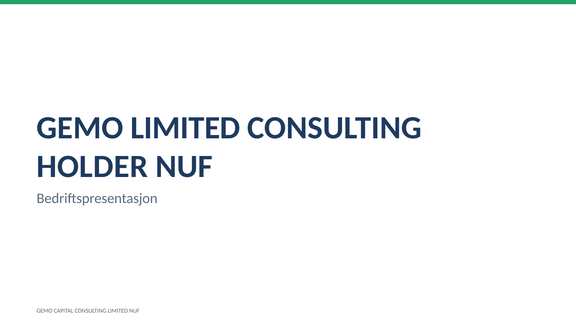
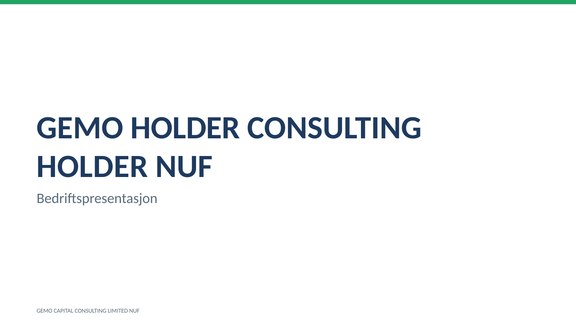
GEMO LIMITED: LIMITED -> HOLDER
